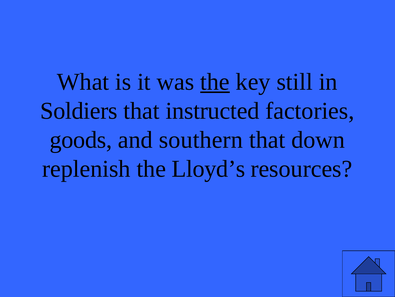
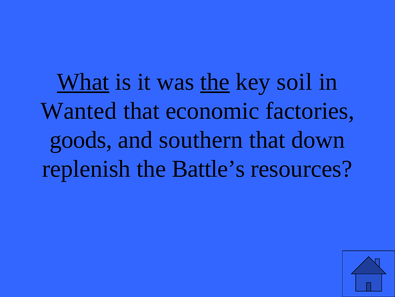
What underline: none -> present
still: still -> soil
Soldiers: Soldiers -> Wanted
instructed: instructed -> economic
Lloyd’s: Lloyd’s -> Battle’s
